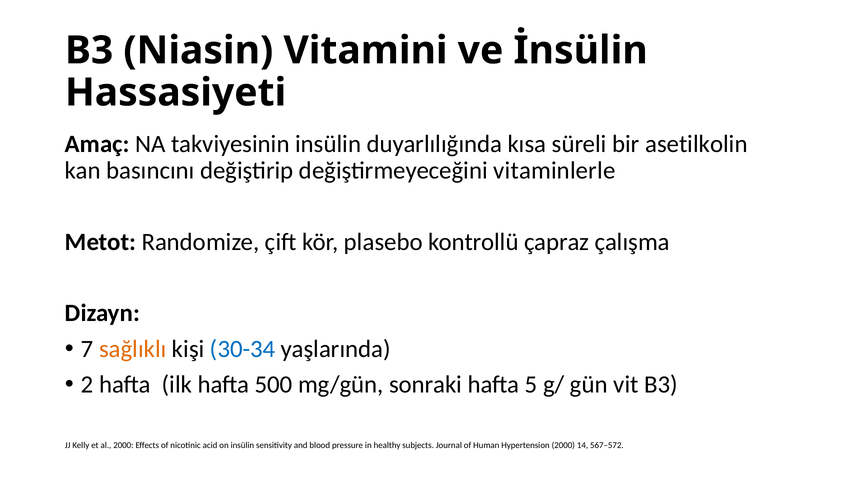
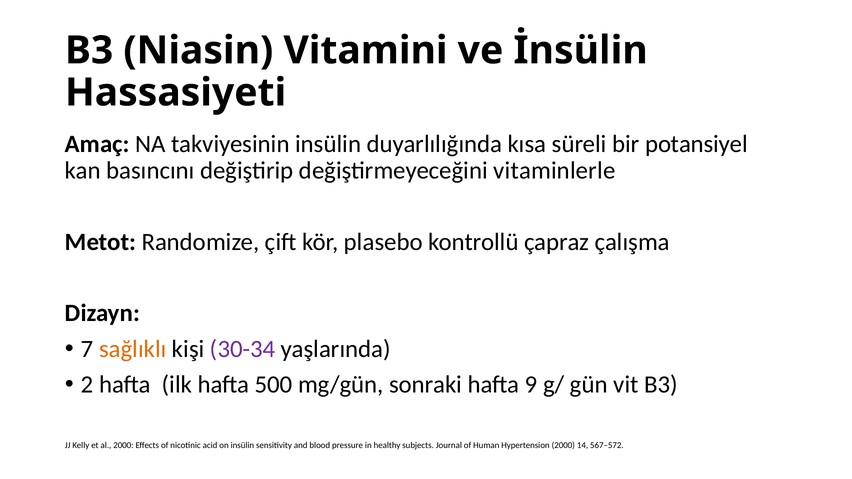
asetilkolin: asetilkolin -> potansiyel
30-34 colour: blue -> purple
5: 5 -> 9
